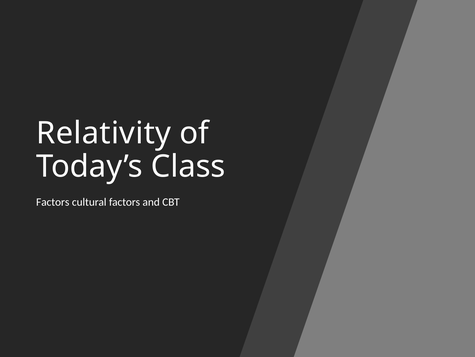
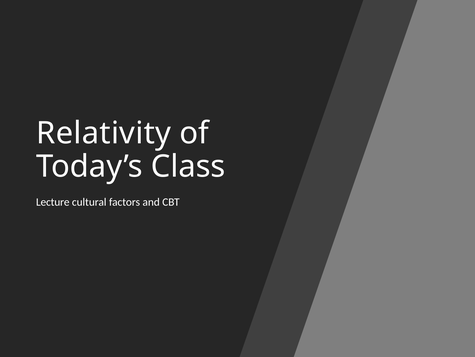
Factors at (53, 202): Factors -> Lecture
